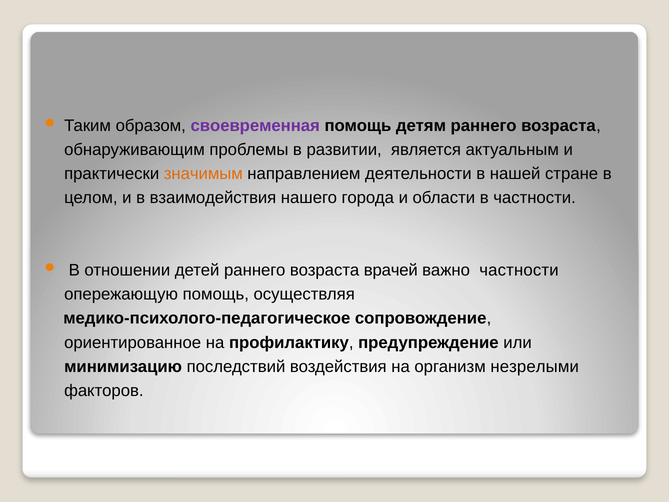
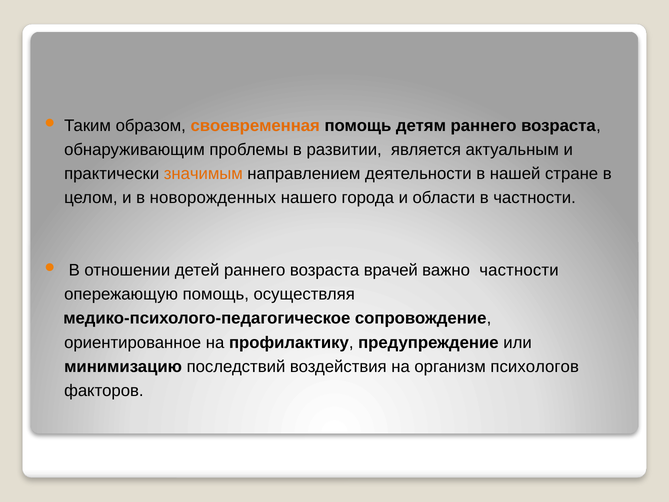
своевременная colour: purple -> orange
взаимодействия: взаимодействия -> новорожденных
незрелыми: незрелыми -> психологов
